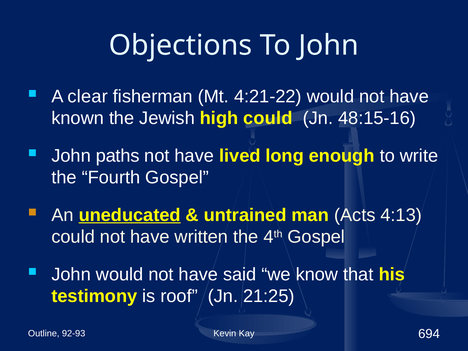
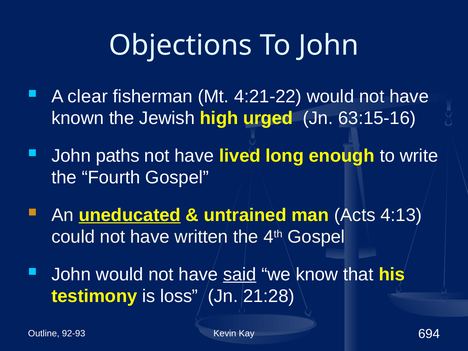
high could: could -> urged
48:15-16: 48:15-16 -> 63:15-16
said underline: none -> present
roof: roof -> loss
21:25: 21:25 -> 21:28
